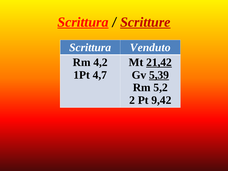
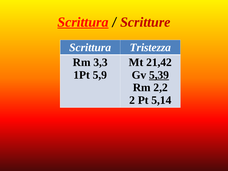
Scritture underline: present -> none
Venduto: Venduto -> Tristezza
4,2: 4,2 -> 3,3
21,42 underline: present -> none
4,7: 4,7 -> 5,9
5,2: 5,2 -> 2,2
9,42: 9,42 -> 5,14
